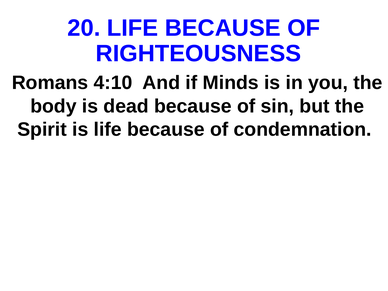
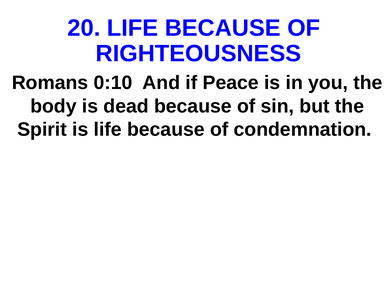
4:10: 4:10 -> 0:10
Minds: Minds -> Peace
